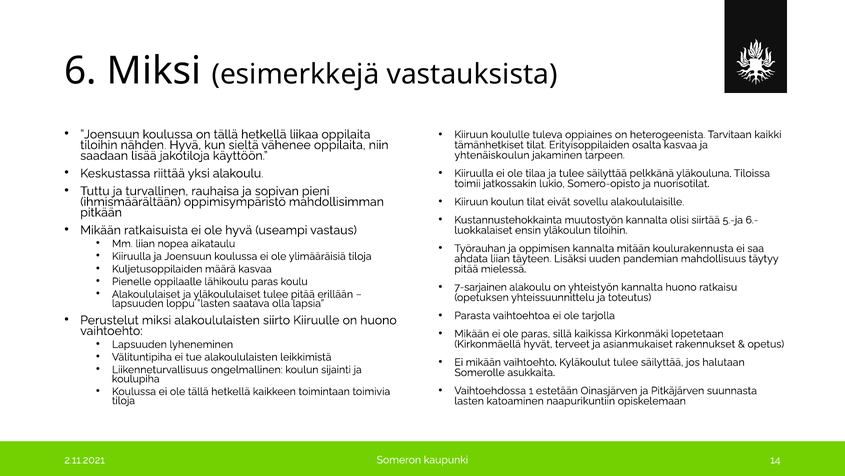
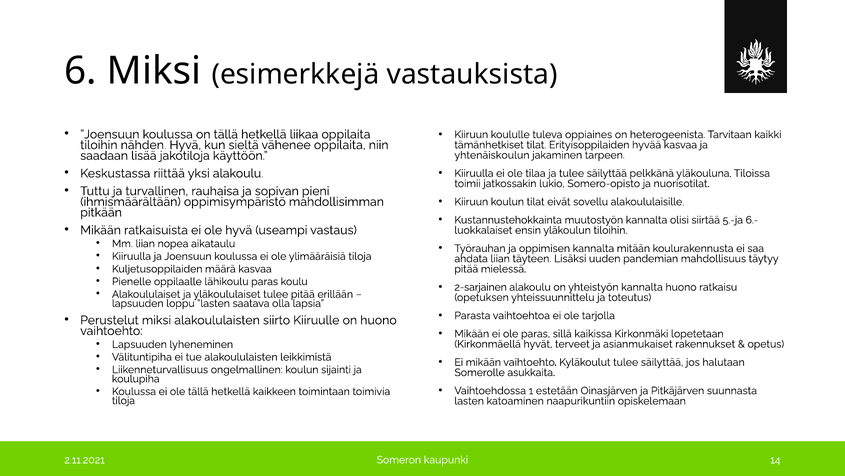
osalta: osalta -> hyvää
7-sarjainen: 7-sarjainen -> 2-sarjainen
